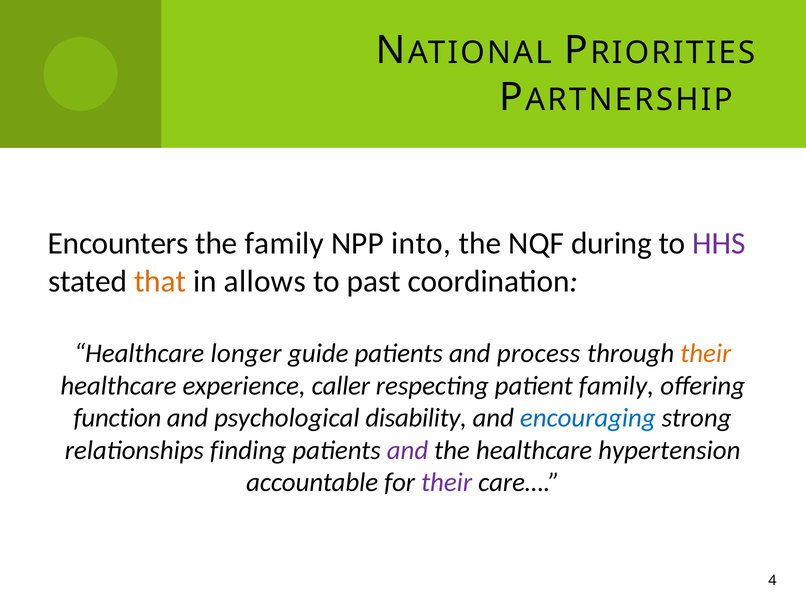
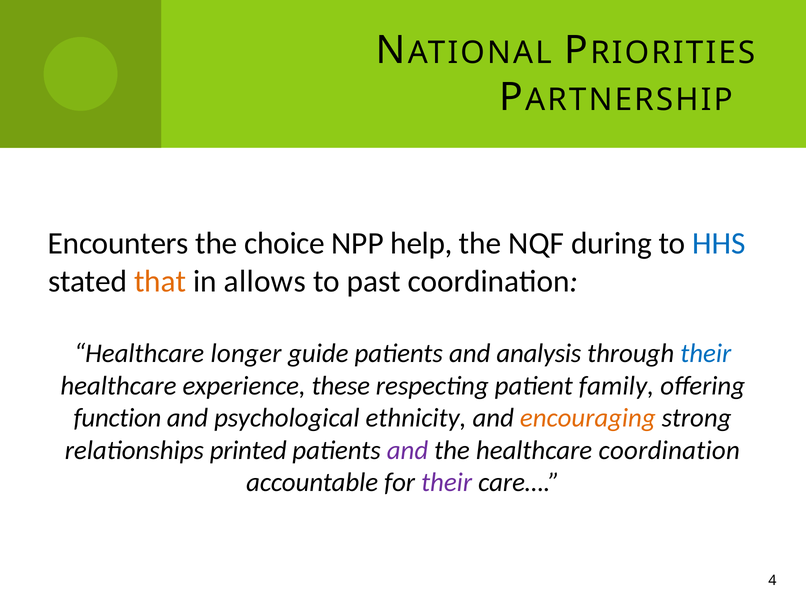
the family: family -> choice
into: into -> help
HHS colour: purple -> blue
process: process -> analysis
their at (706, 353) colour: orange -> blue
caller: caller -> these
disability: disability -> ethnicity
encouraging colour: blue -> orange
finding: finding -> printed
healthcare hypertension: hypertension -> coordination
